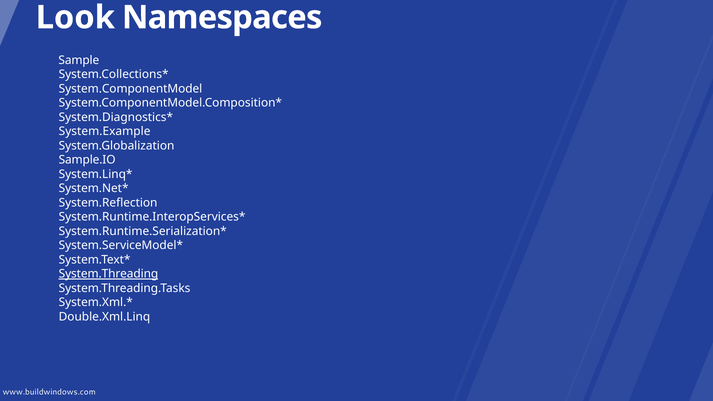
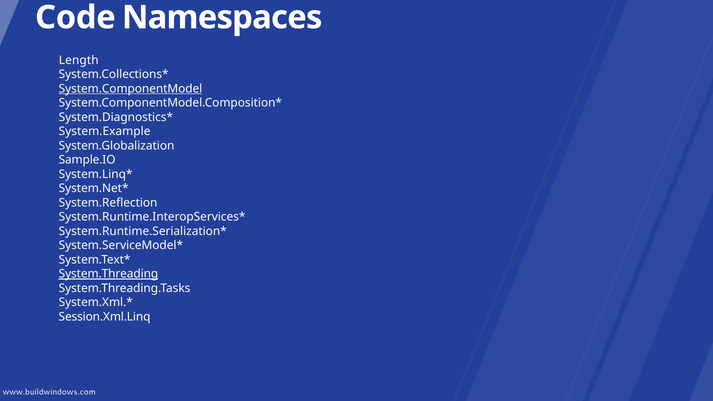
Look: Look -> Code
Sample: Sample -> Length
System.ComponentModel underline: none -> present
Double.Xml.Linq: Double.Xml.Linq -> Session.Xml.Linq
